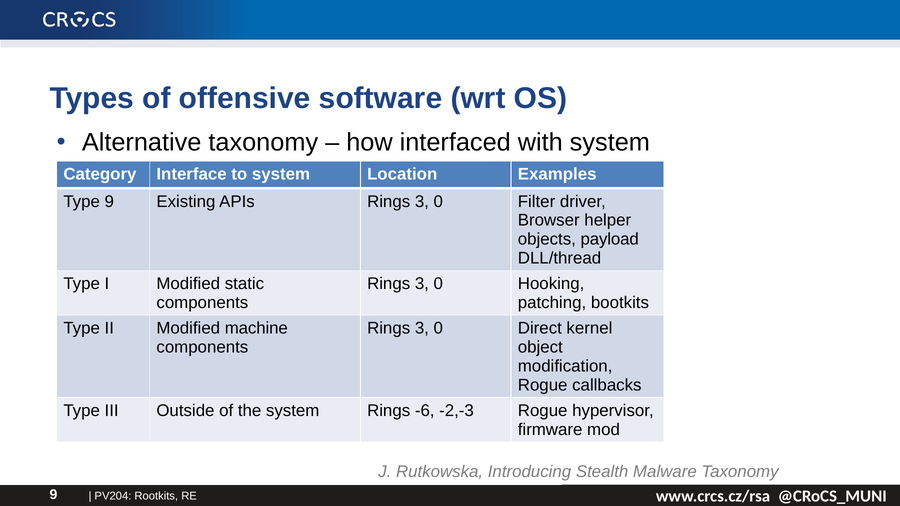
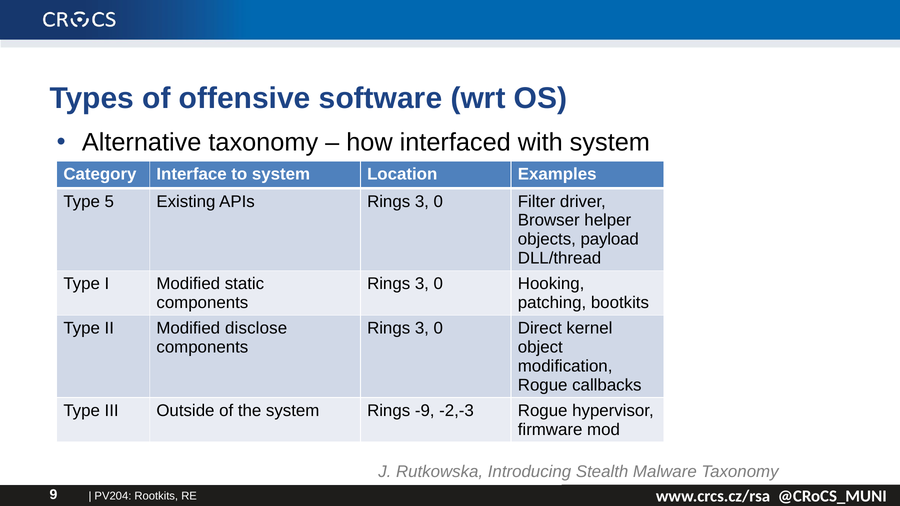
Type 9: 9 -> 5
machine: machine -> disclose
-6: -6 -> -9
